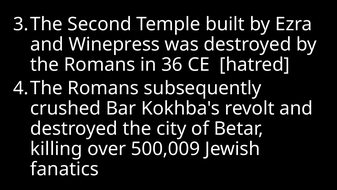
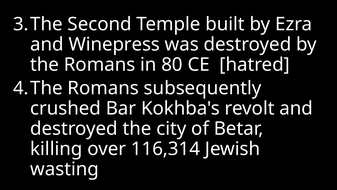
36: 36 -> 80
500,009: 500,009 -> 116,314
fanatics: fanatics -> wasting
